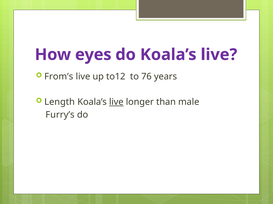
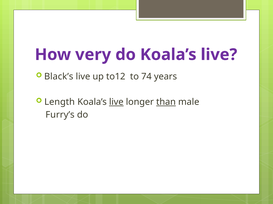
eyes: eyes -> very
From’s: From’s -> Black’s
76: 76 -> 74
than underline: none -> present
